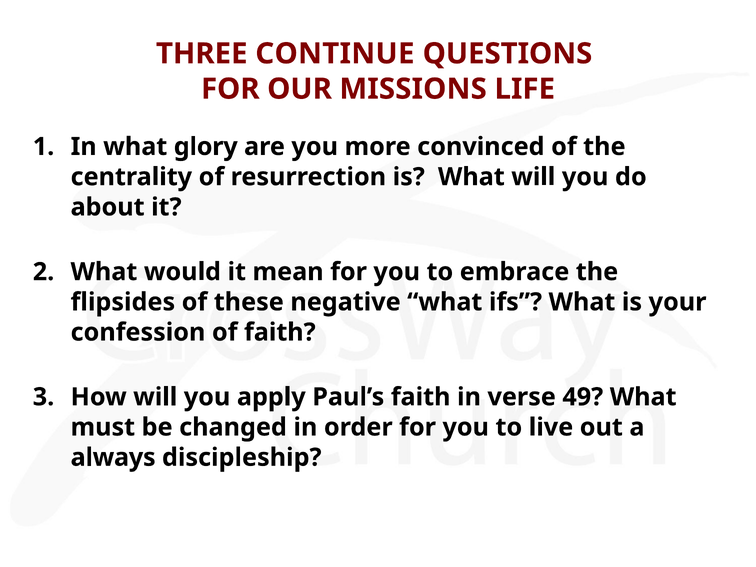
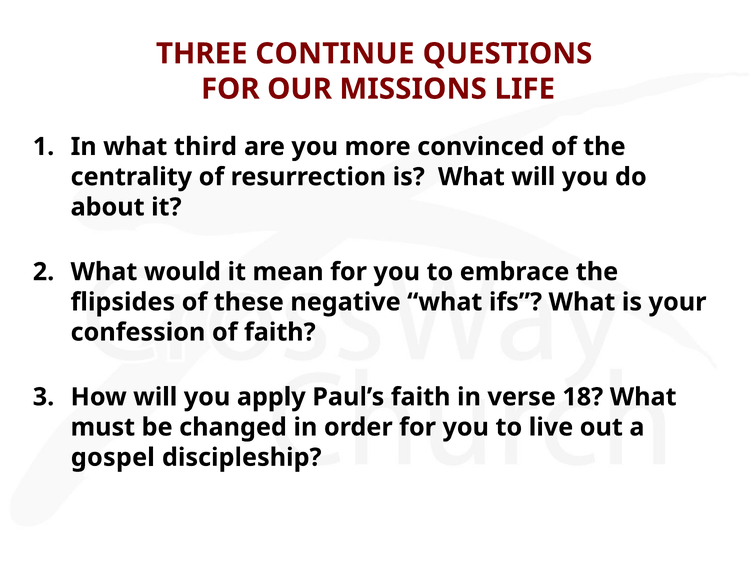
glory: glory -> third
49: 49 -> 18
always: always -> gospel
